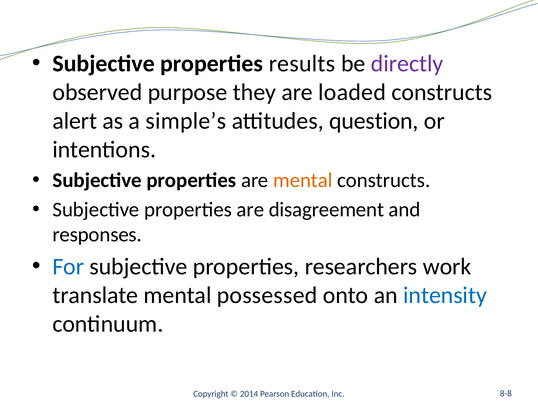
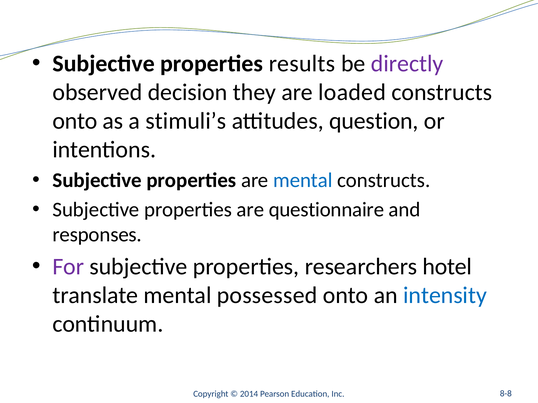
purpose: purpose -> decision
alert at (75, 121): alert -> onto
simple’s: simple’s -> stimuli’s
mental at (303, 181) colour: orange -> blue
disagreement: disagreement -> questionnaire
For colour: blue -> purple
work: work -> hotel
